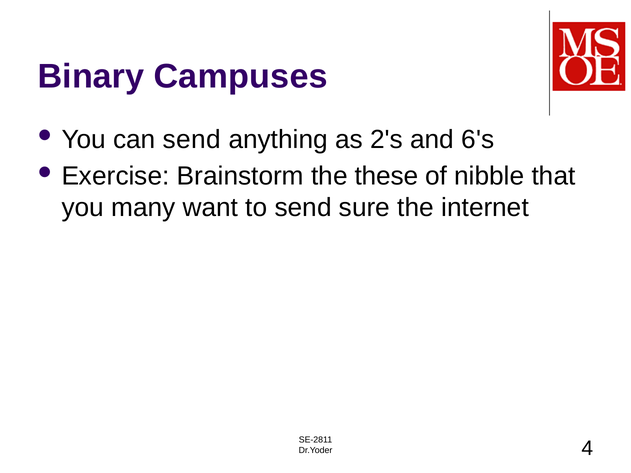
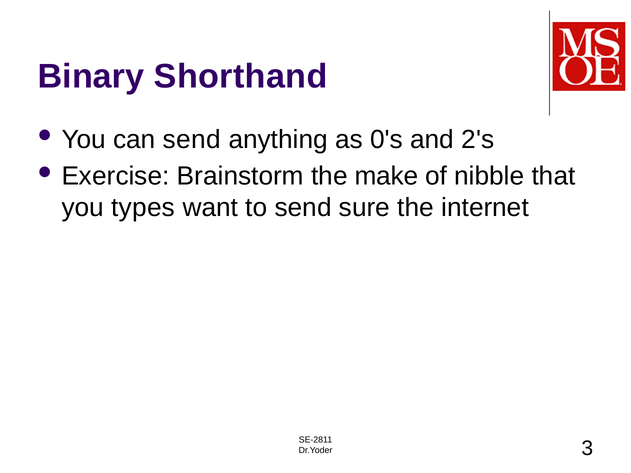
Campuses: Campuses -> Shorthand
2's: 2's -> 0's
6's: 6's -> 2's
these: these -> make
many: many -> types
4: 4 -> 3
